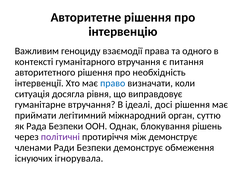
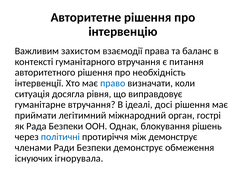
геноциду: геноциду -> захистом
одного: одного -> баланс
суттю: суттю -> гострі
політичні colour: purple -> blue
